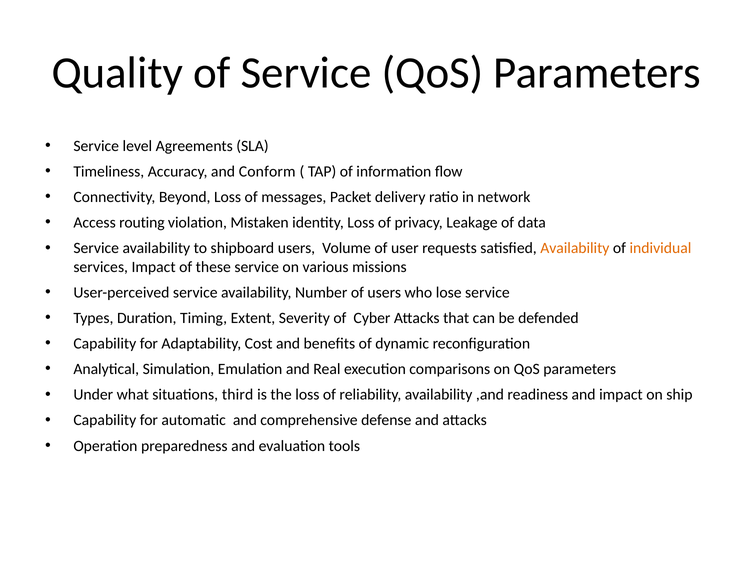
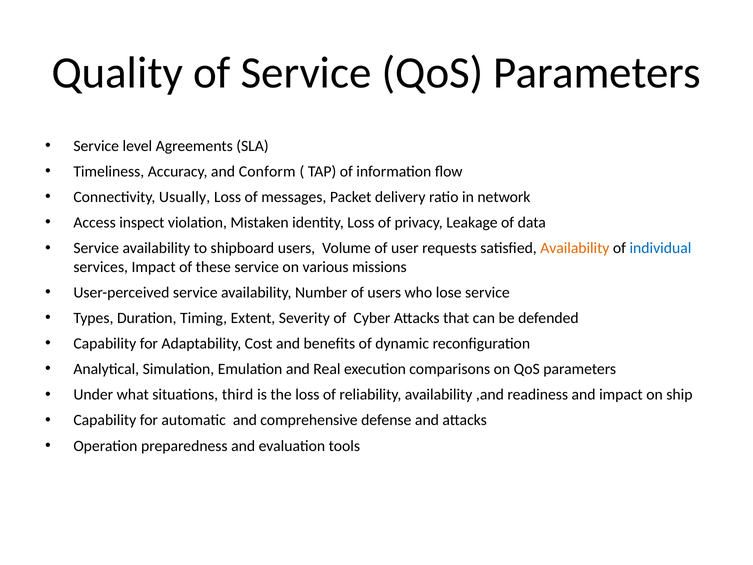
Beyond: Beyond -> Usually
routing: routing -> inspect
individual colour: orange -> blue
